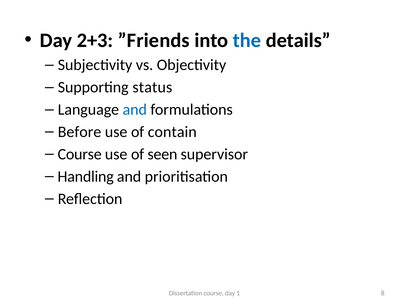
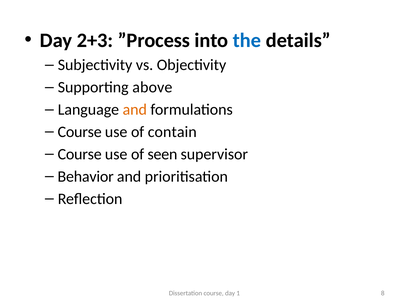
”Friends: ”Friends -> ”Process
status: status -> above
and at (135, 110) colour: blue -> orange
Before at (80, 132): Before -> Course
Handling: Handling -> Behavior
